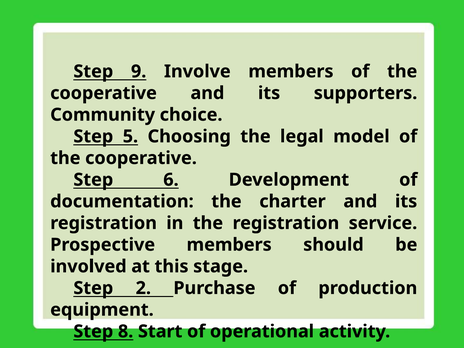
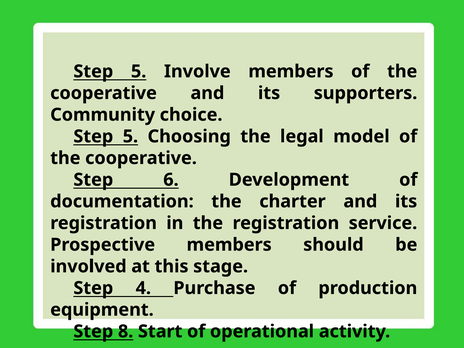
9 at (139, 71): 9 -> 5
2: 2 -> 4
